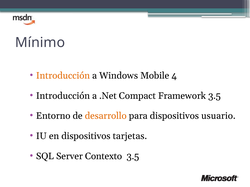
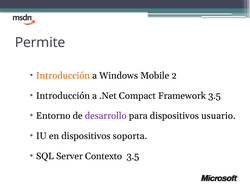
Mínimo: Mínimo -> Permite
4: 4 -> 2
desarrollo colour: orange -> purple
tarjetas: tarjetas -> soporta
